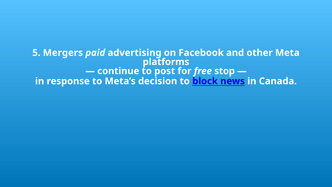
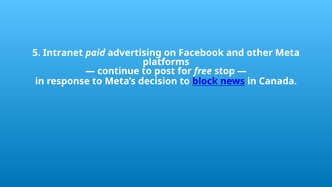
Mergers: Mergers -> Intranet
